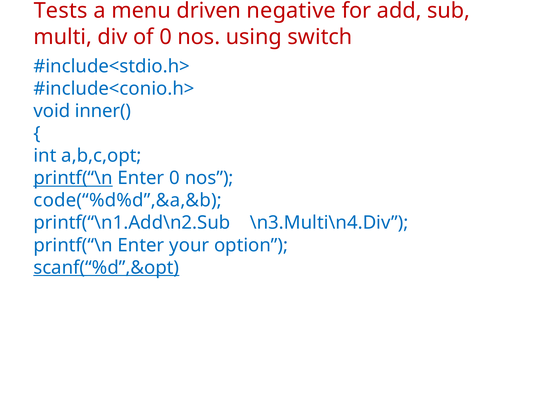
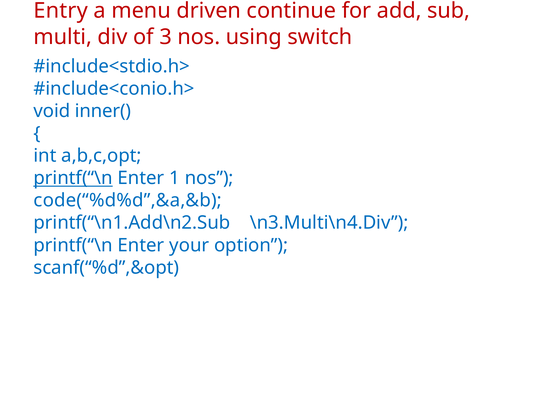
Tests: Tests -> Entry
negative: negative -> continue
of 0: 0 -> 3
Enter 0: 0 -> 1
scanf(“%d”,&opt underline: present -> none
